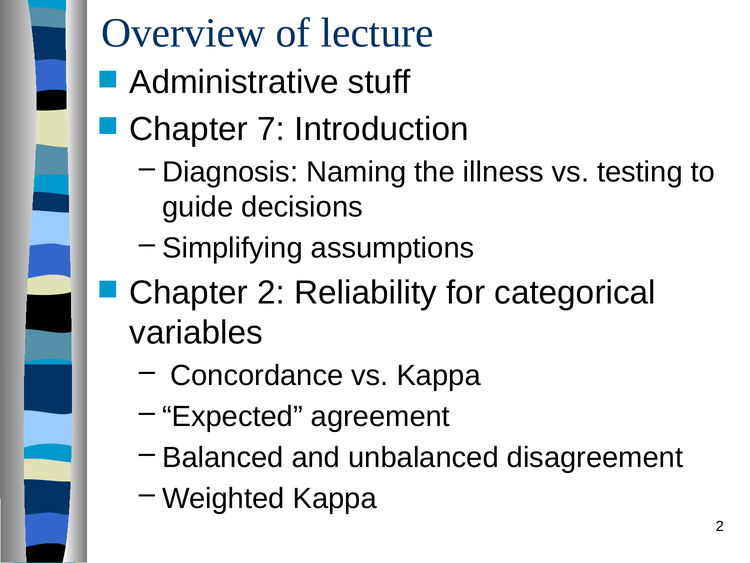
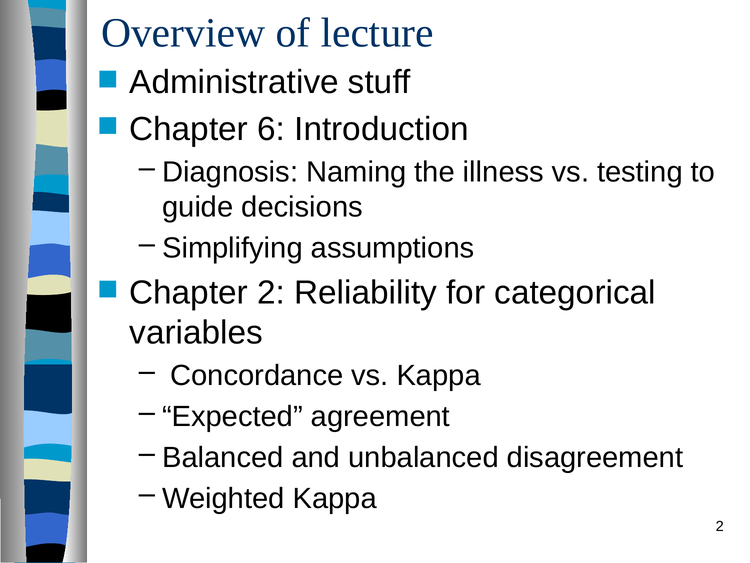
7: 7 -> 6
